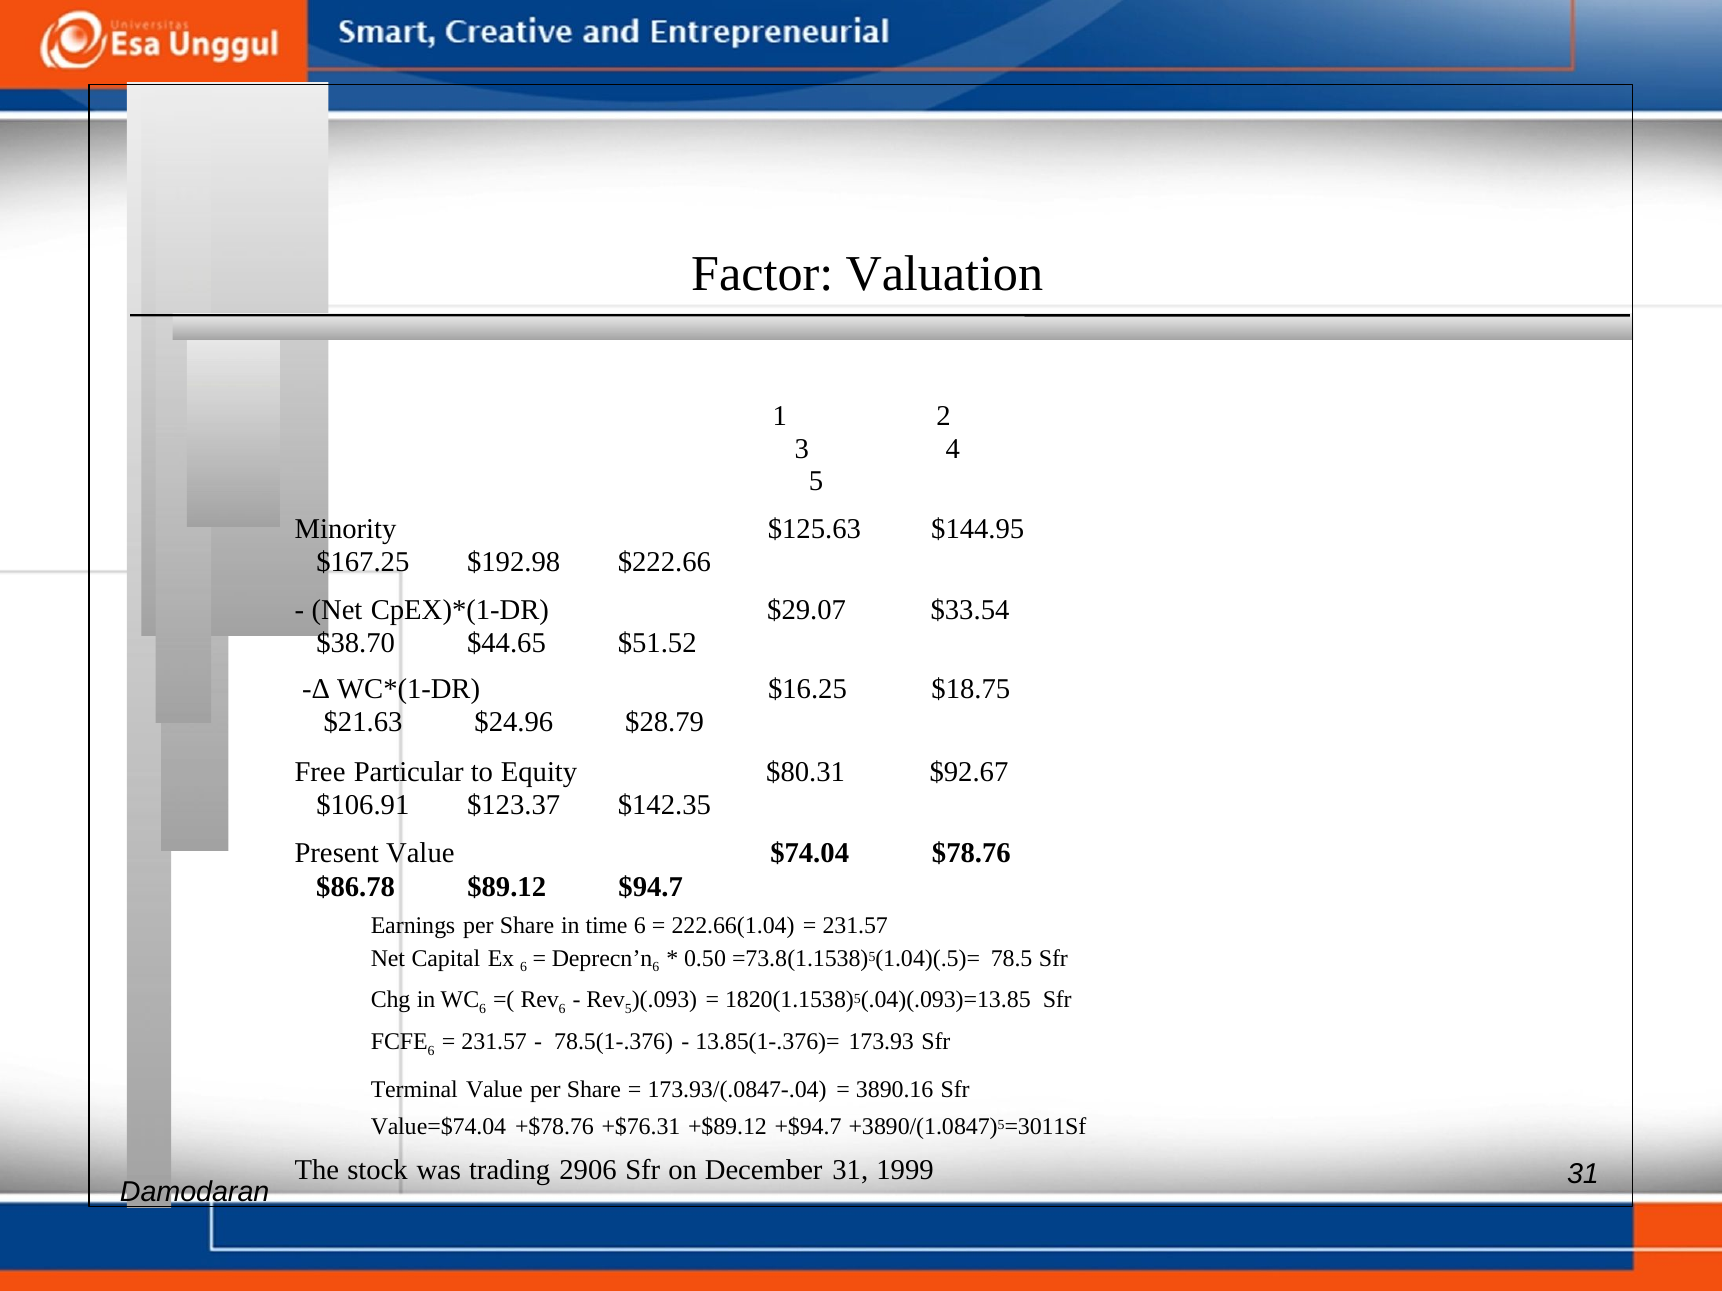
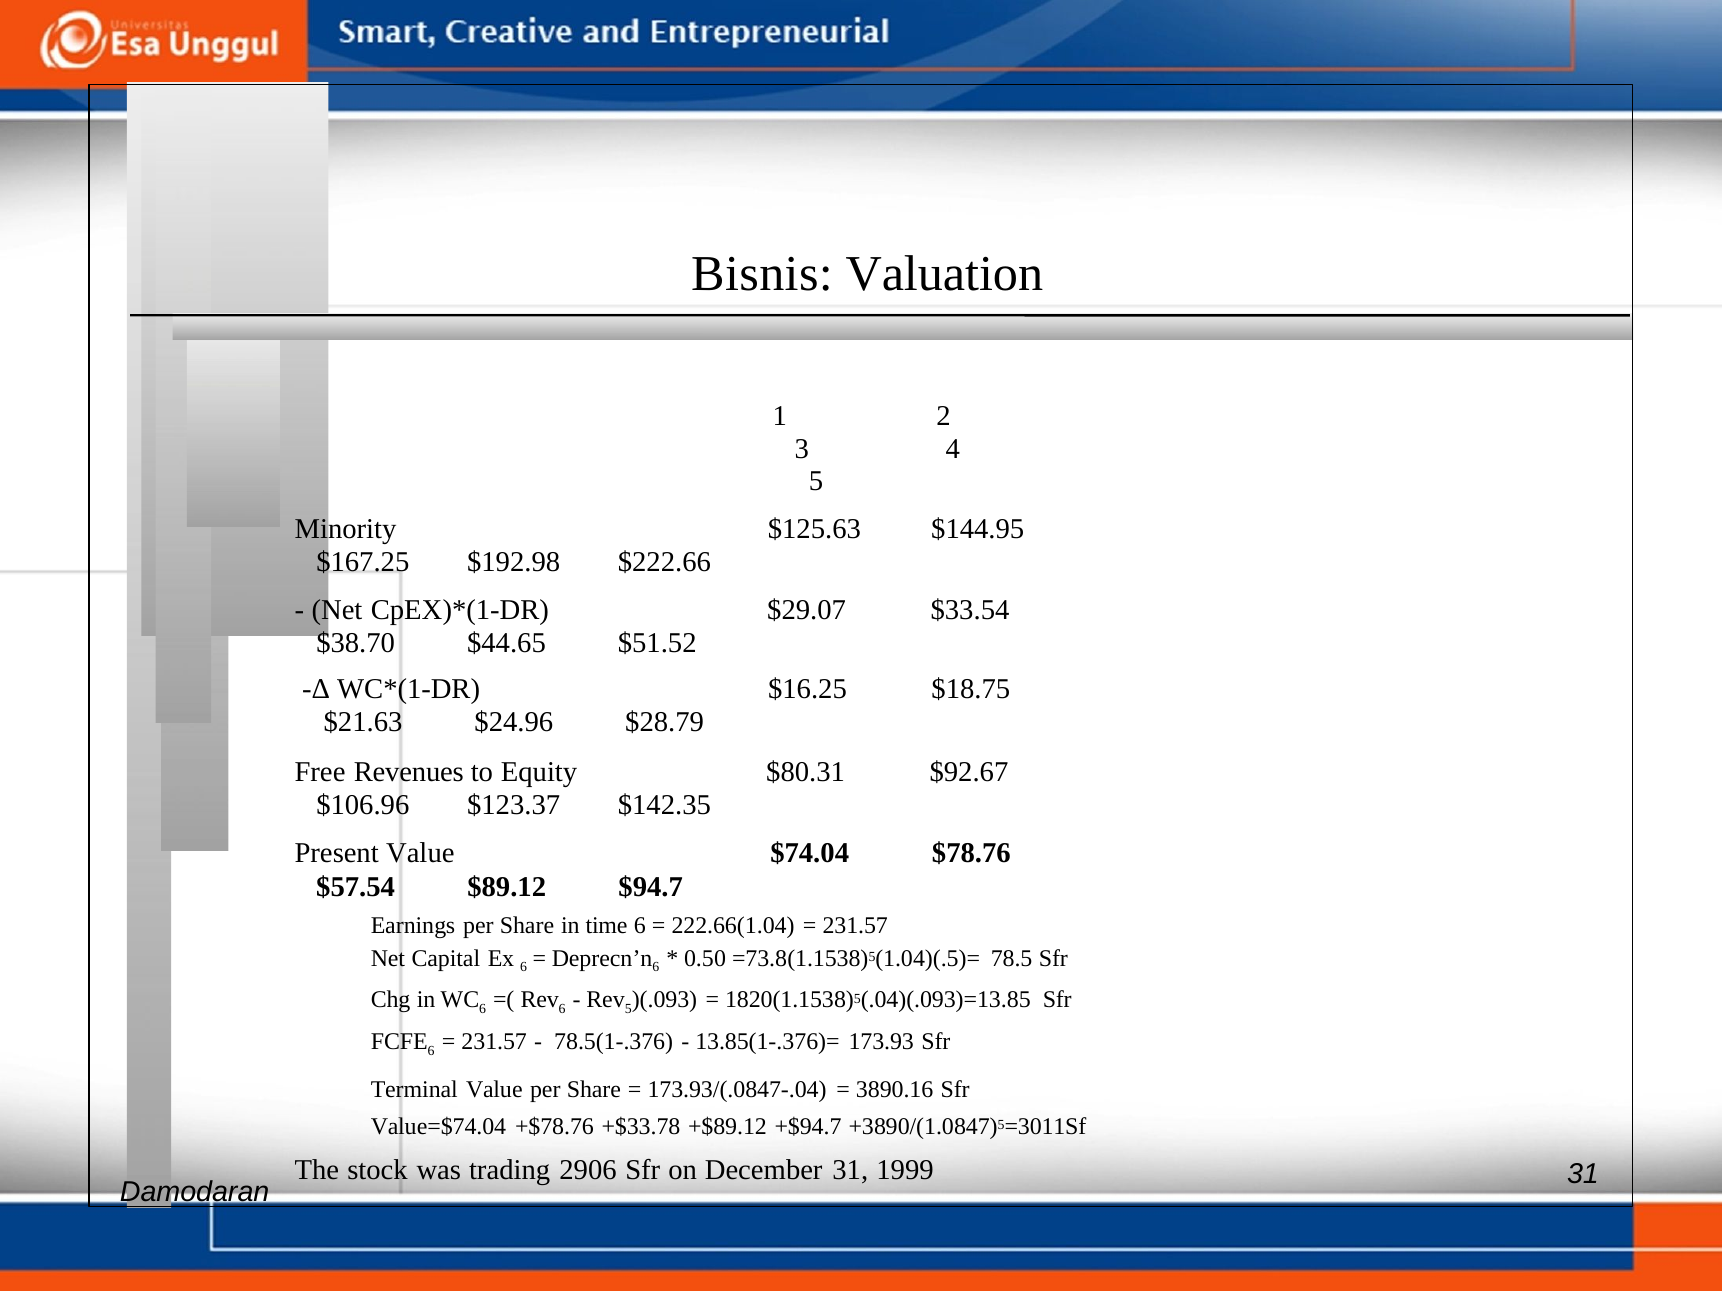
Factor: Factor -> Bisnis
Particular: Particular -> Revenues
$106.91: $106.91 -> $106.96
$86.78: $86.78 -> $57.54
+$76.31: +$76.31 -> +$33.78
